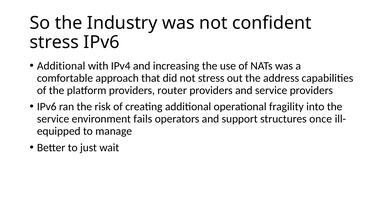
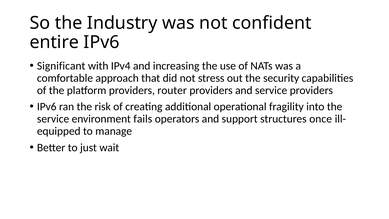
stress at (54, 42): stress -> entire
Additional at (61, 66): Additional -> Significant
address: address -> security
